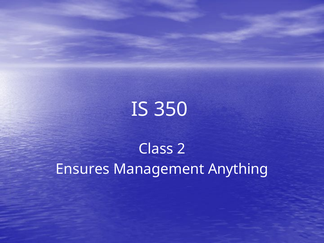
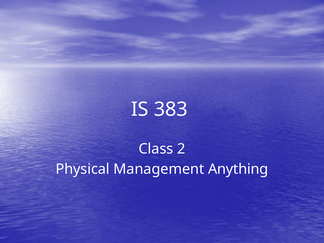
350: 350 -> 383
Ensures: Ensures -> Physical
